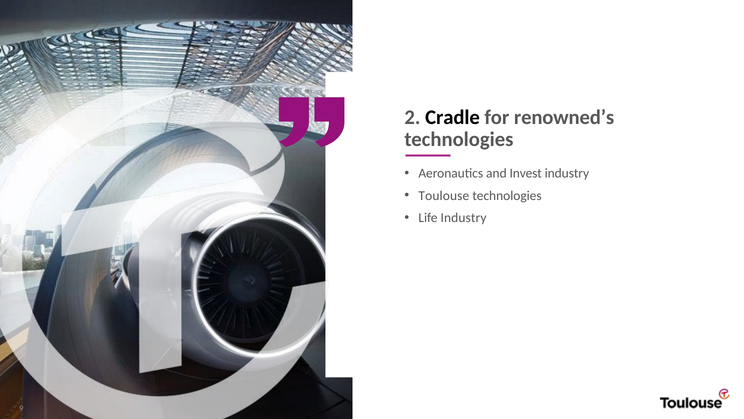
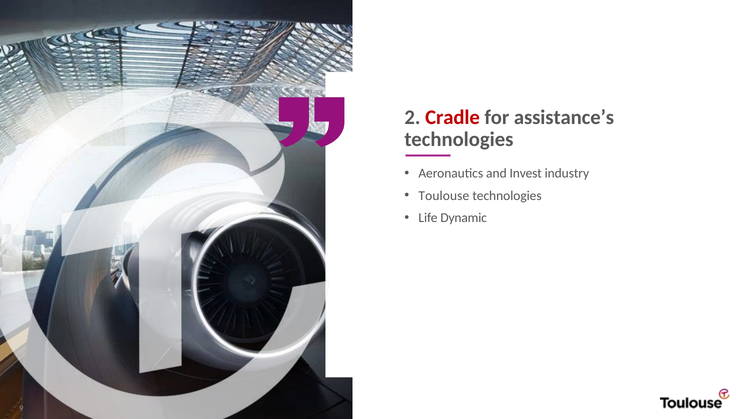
Cradle colour: black -> red
renowned’s: renowned’s -> assistance’s
Life Industry: Industry -> Dynamic
